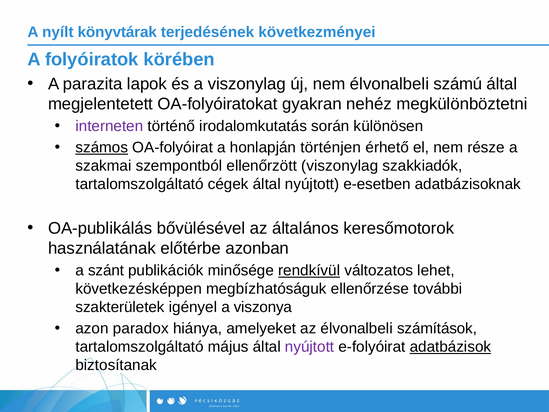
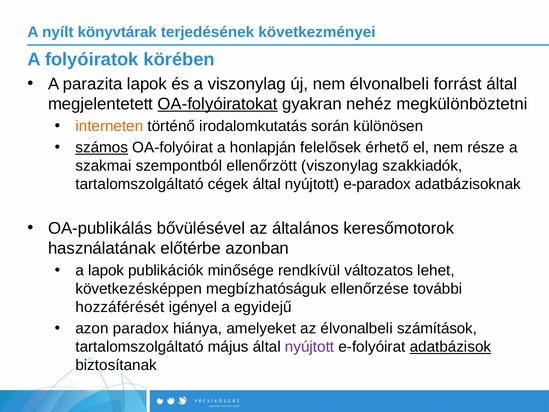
számú: számú -> forrást
OA-folyóiratokat underline: none -> present
interneten colour: purple -> orange
történjen: történjen -> felelősek
e-esetben: e-esetben -> e-paradox
a szánt: szánt -> lapok
rendkívül underline: present -> none
szakterületek: szakterületek -> hozzáférését
viszonya: viszonya -> egyidejű
